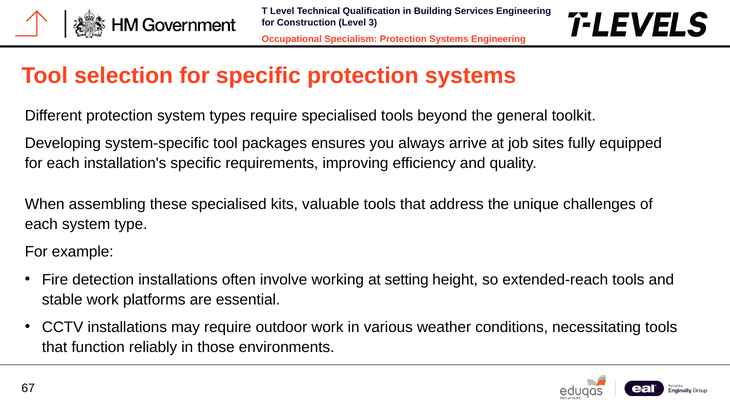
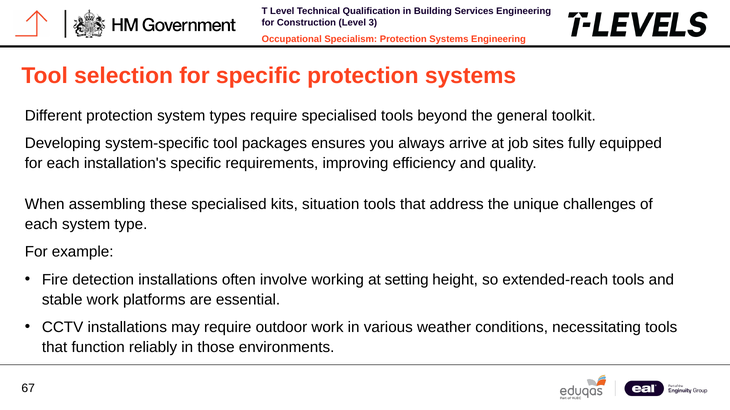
valuable: valuable -> situation
